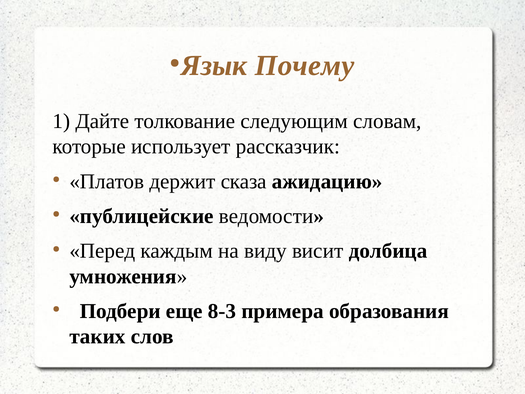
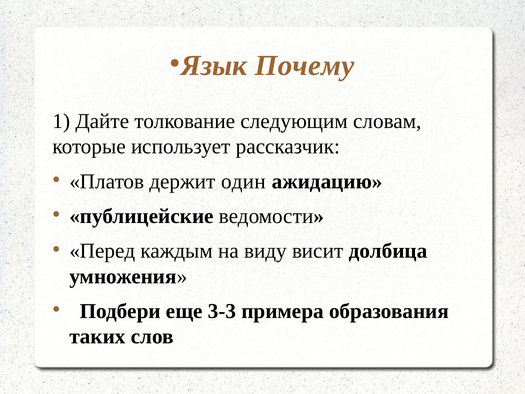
сказа: сказа -> один
8-3: 8-3 -> 3-3
